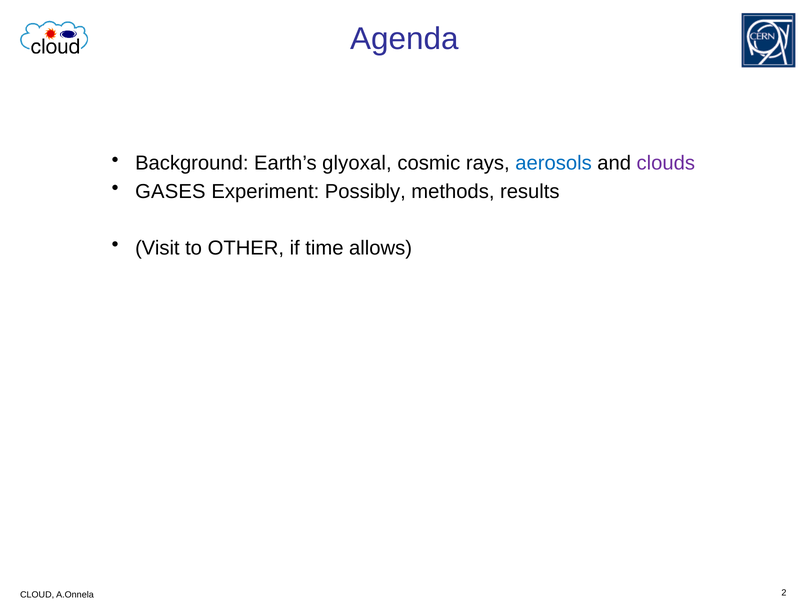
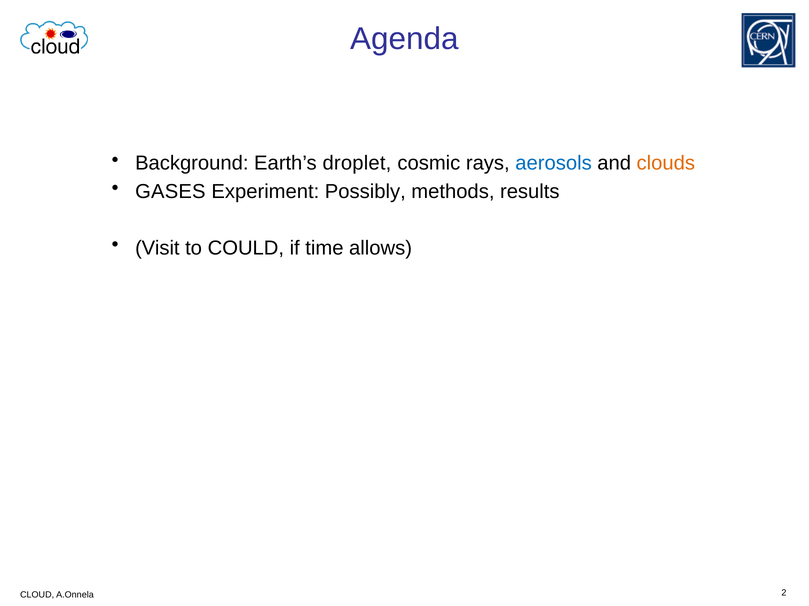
glyoxal: glyoxal -> droplet
clouds colour: purple -> orange
OTHER: OTHER -> COULD
